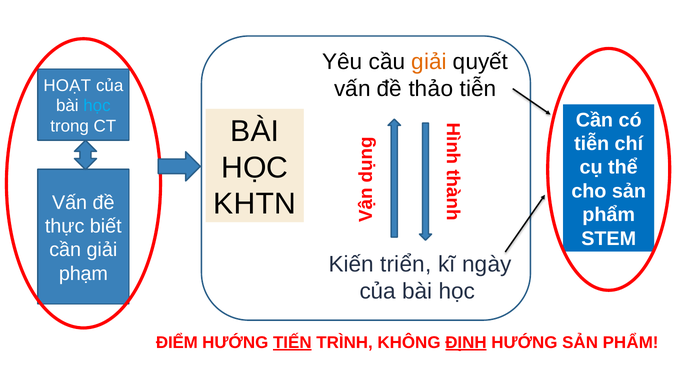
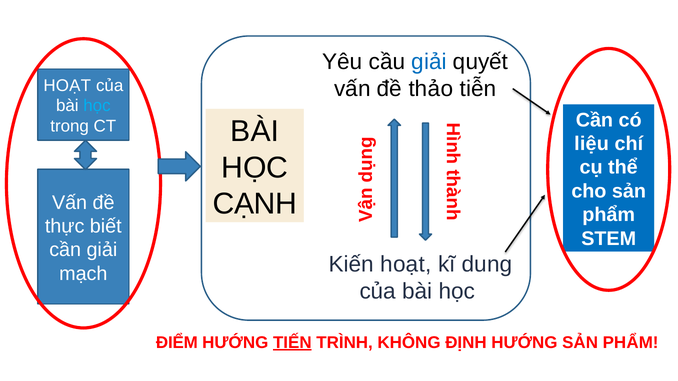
giải at (429, 62) colour: orange -> blue
tiễn at (592, 144): tiễn -> liệu
KHTN: KHTN -> CẠNH
phạm: phạm -> mạch
Kiến triển: triển -> hoạt
ngày: ngày -> dung
ĐỊNH underline: present -> none
